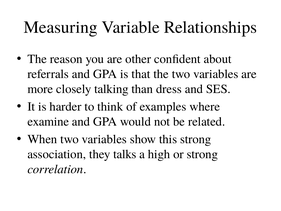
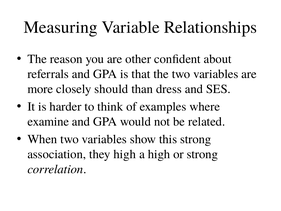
talking: talking -> should
they talks: talks -> high
